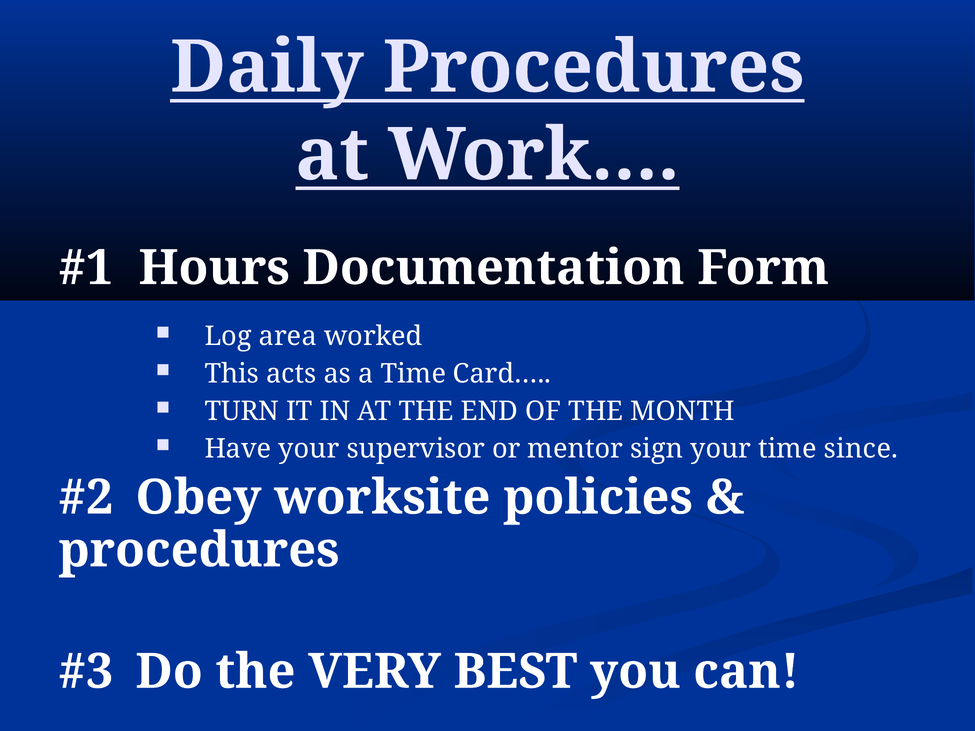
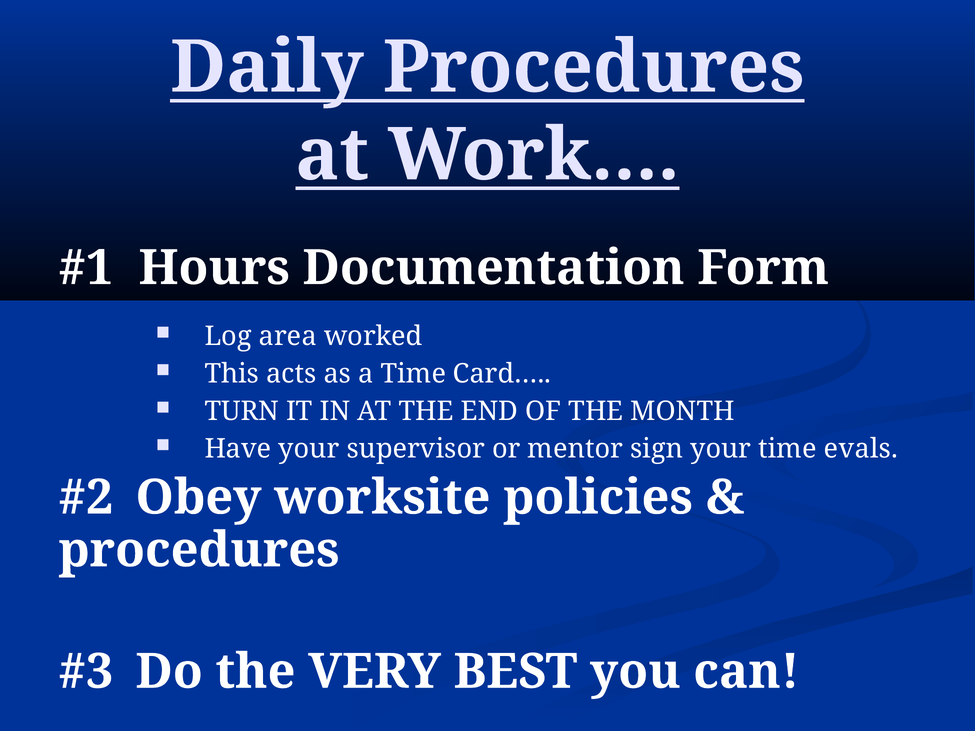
since: since -> evals
